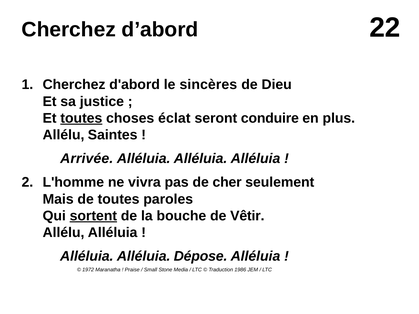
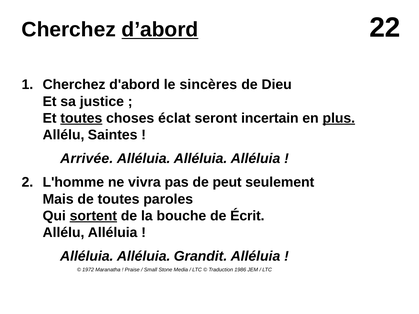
d’abord underline: none -> present
conduire: conduire -> incertain
plus underline: none -> present
cher: cher -> peut
Vêtir: Vêtir -> Écrit
Dépose: Dépose -> Grandit
